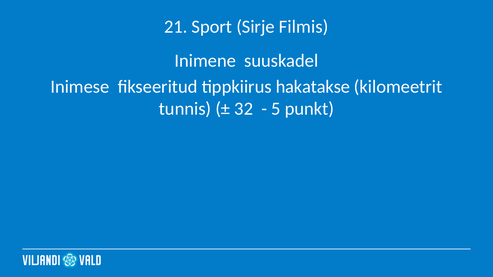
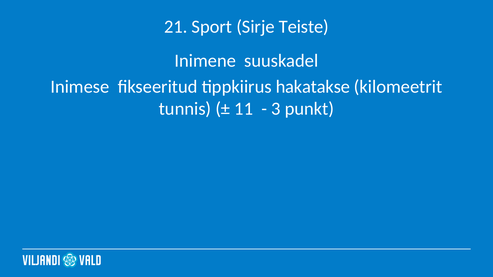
Filmis: Filmis -> Teiste
32: 32 -> 11
5: 5 -> 3
